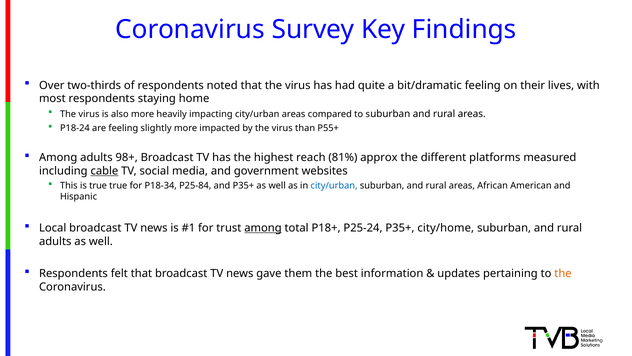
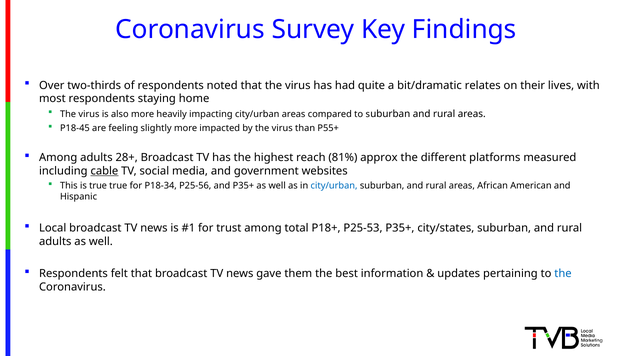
bit/dramatic feeling: feeling -> relates
P18-24: P18-24 -> P18-45
98+: 98+ -> 28+
P25-84: P25-84 -> P25-56
among at (263, 228) underline: present -> none
P25-24: P25-24 -> P25-53
city/home: city/home -> city/states
the at (563, 273) colour: orange -> blue
